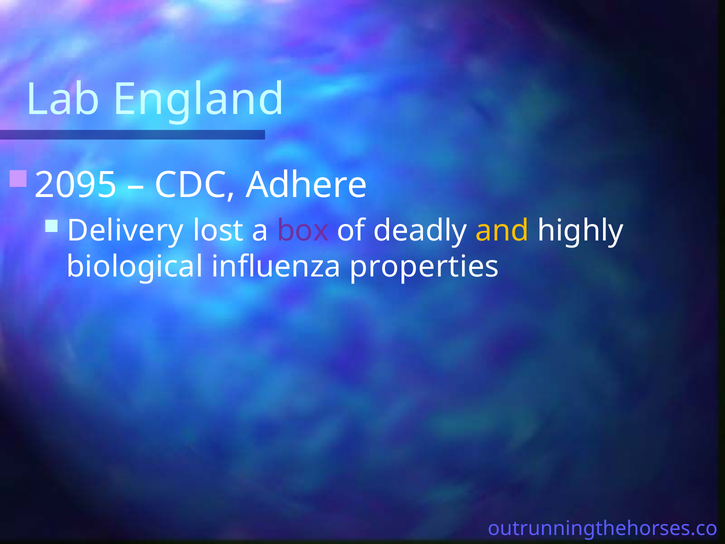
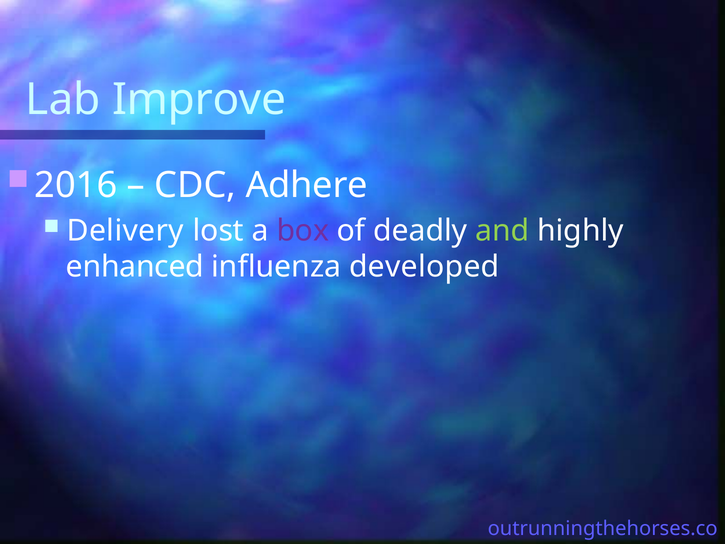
England: England -> Improve
2095: 2095 -> 2016
and colour: yellow -> light green
biological: biological -> enhanced
properties: properties -> developed
